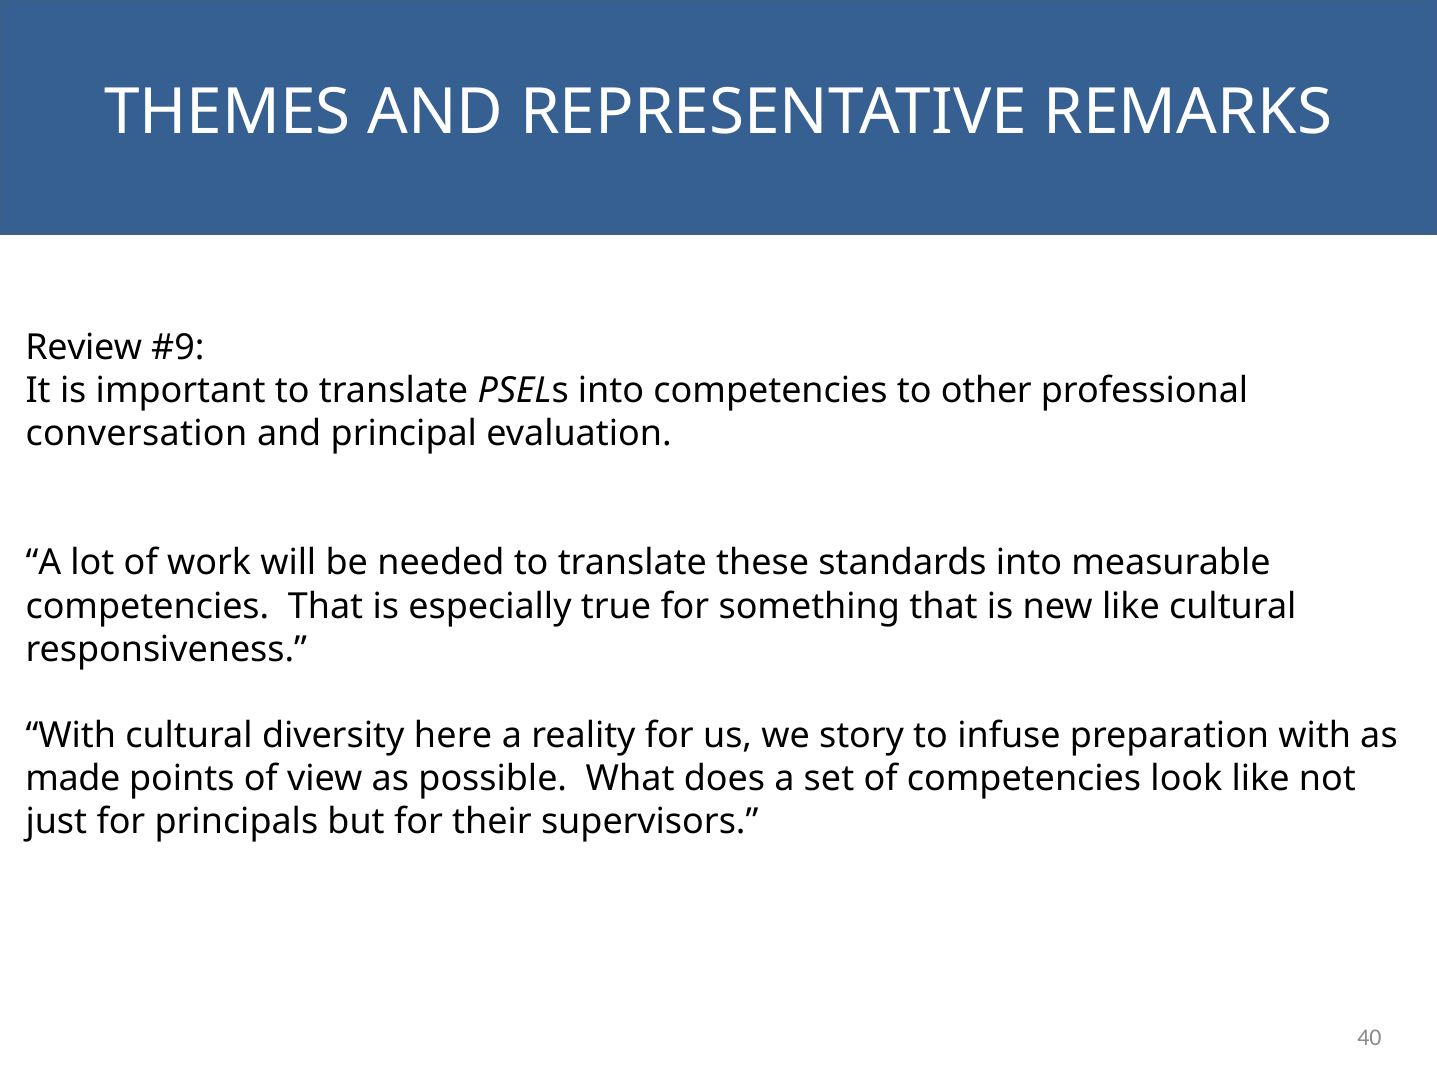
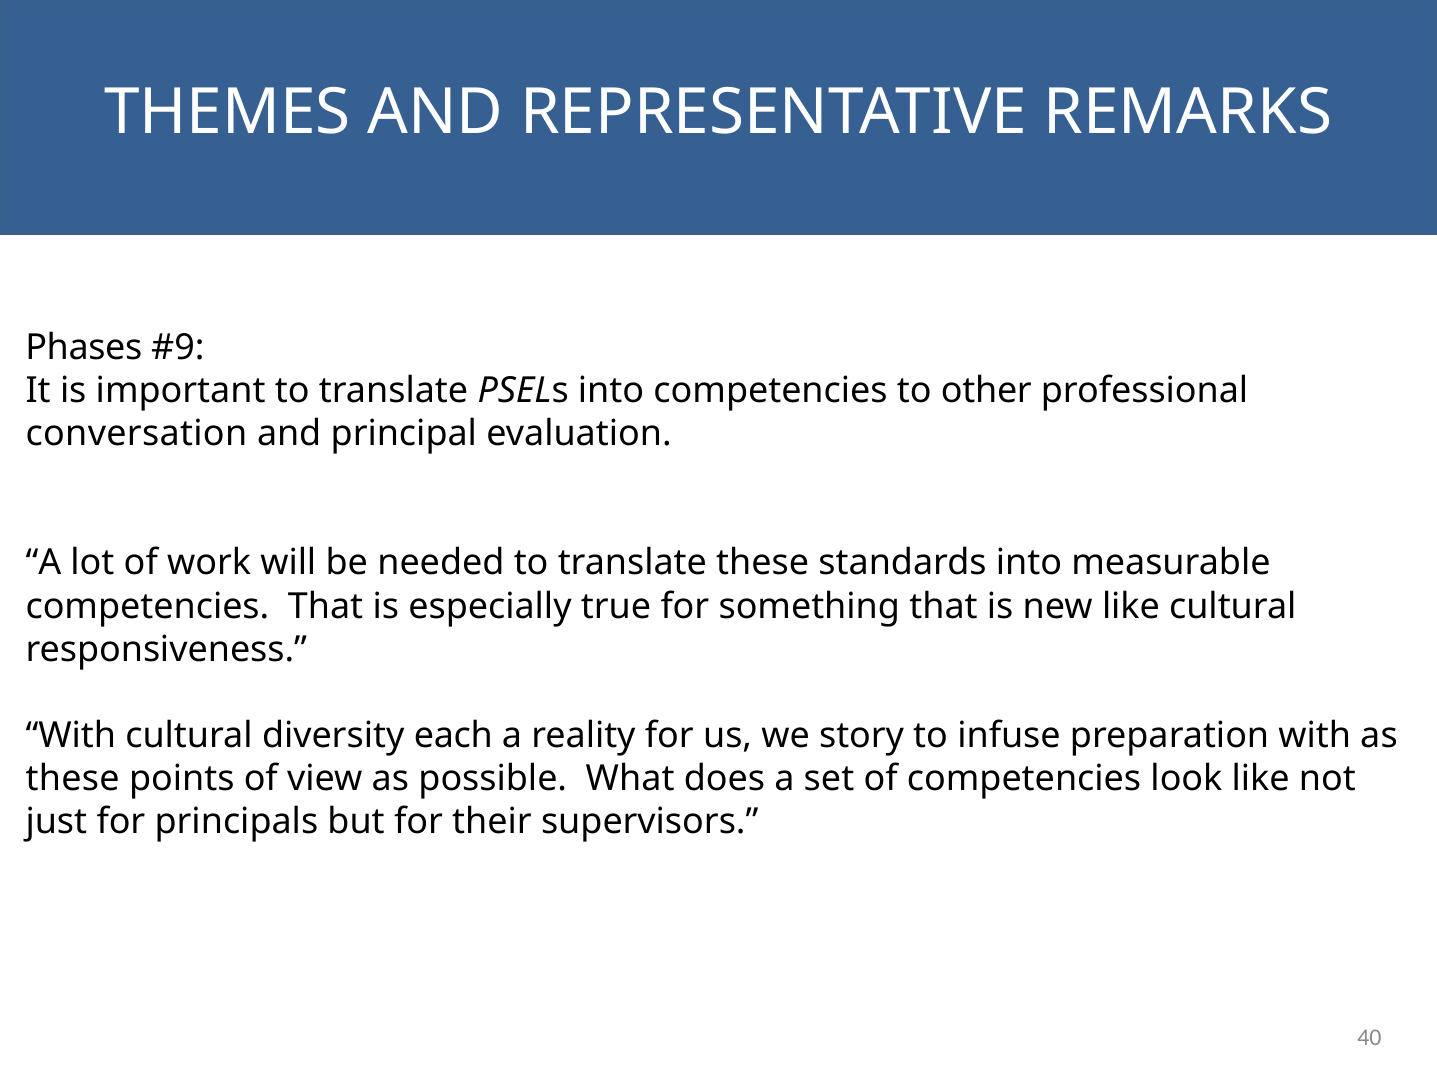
Review: Review -> Phases
here: here -> each
made at (73, 779): made -> these
